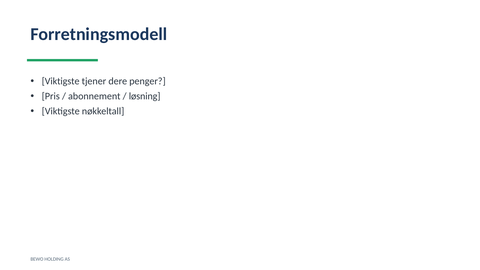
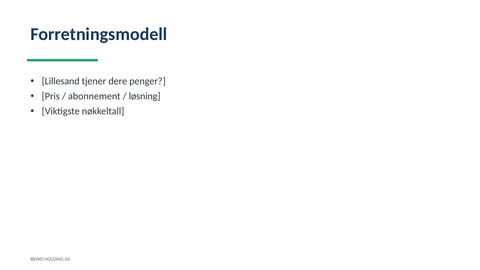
Viktigste at (61, 81): Viktigste -> Lillesand
